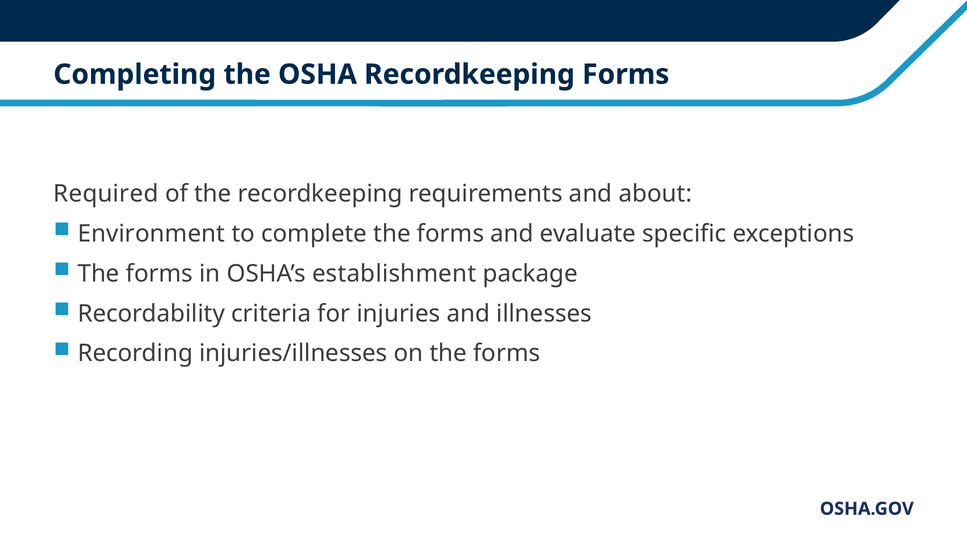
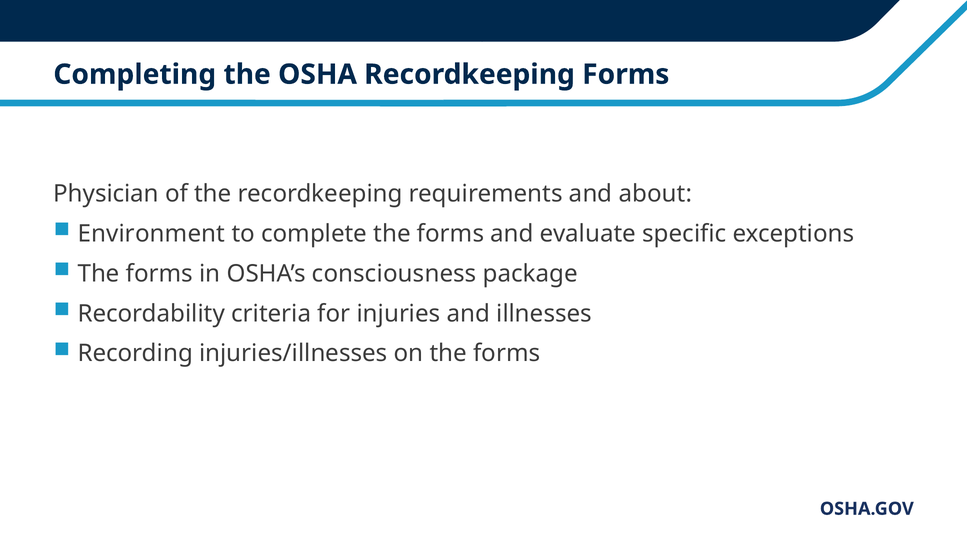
Required: Required -> Physician
establishment: establishment -> consciousness
